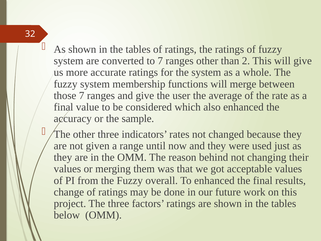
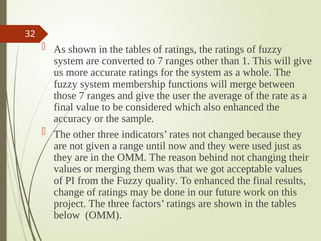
2: 2 -> 1
overall: overall -> quality
